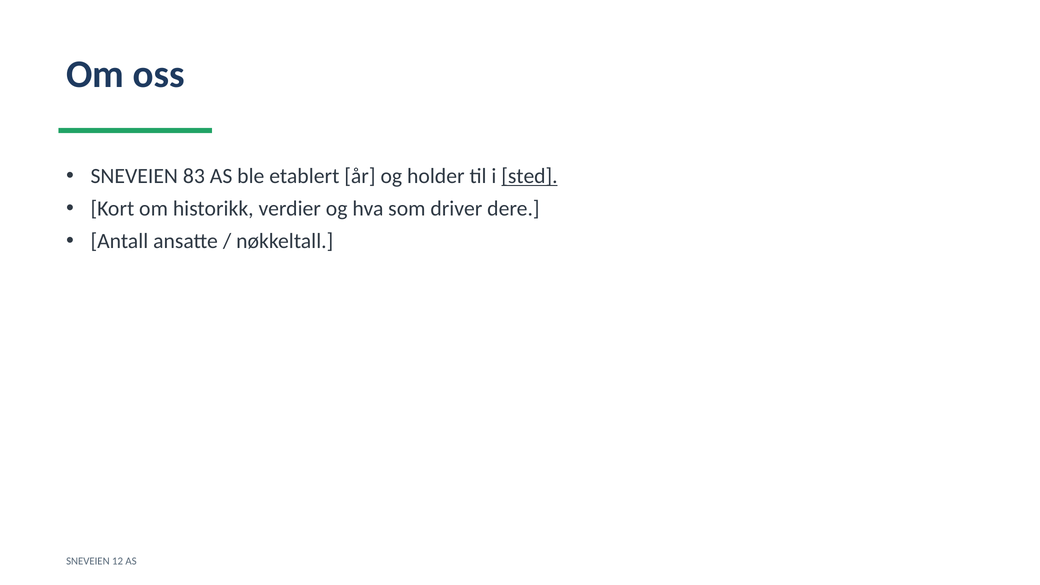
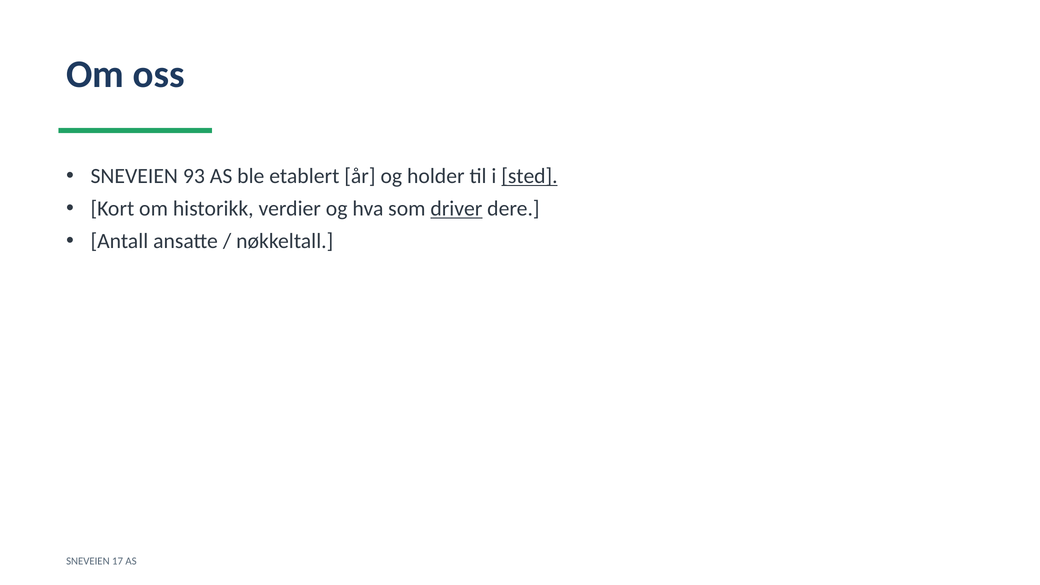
83: 83 -> 93
driver underline: none -> present
12: 12 -> 17
